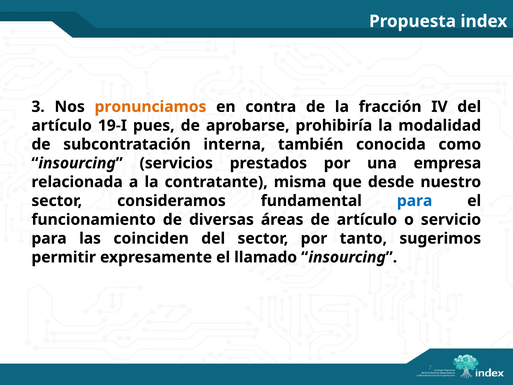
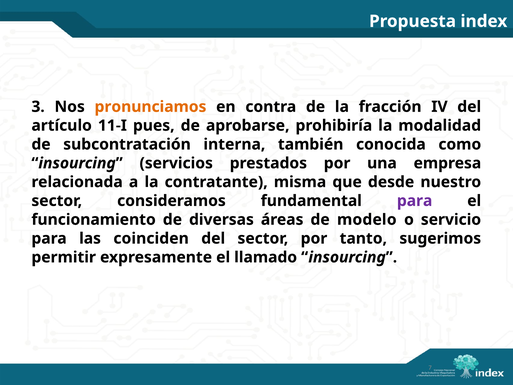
19-I: 19-I -> 11-I
para at (415, 201) colour: blue -> purple
de artículo: artículo -> modelo
